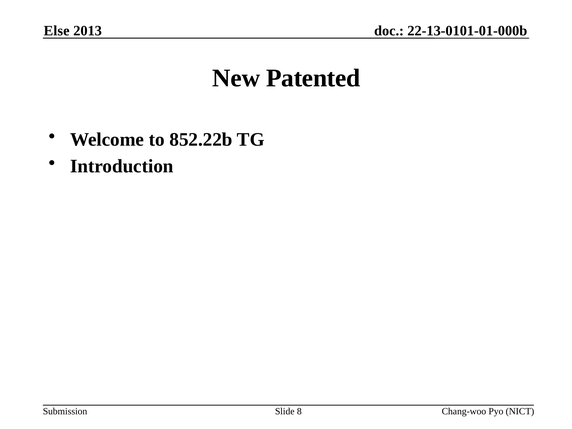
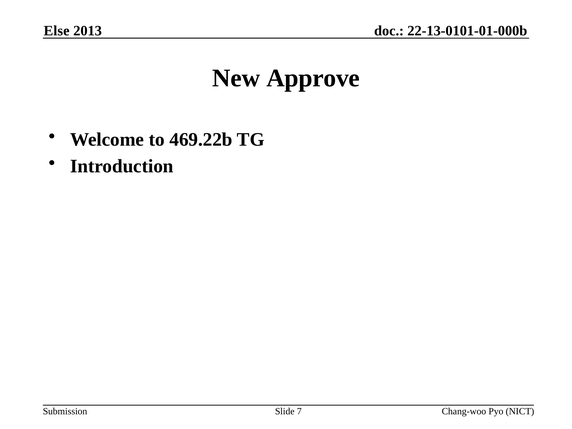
Patented: Patented -> Approve
852.22b: 852.22b -> 469.22b
8: 8 -> 7
